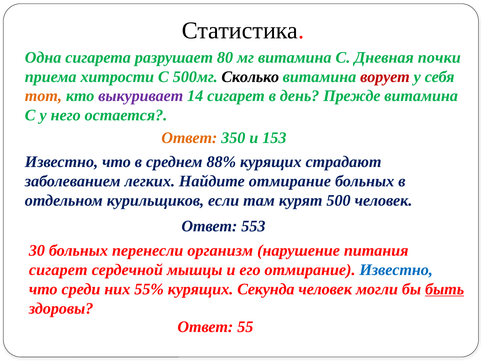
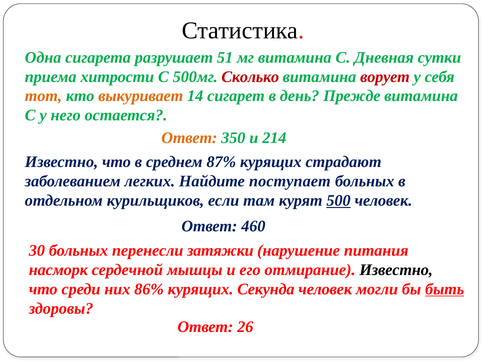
80: 80 -> 51
почки: почки -> сутки
Сколько colour: black -> red
выкуривает colour: purple -> orange
153: 153 -> 214
88%: 88% -> 87%
Найдите отмирание: отмирание -> поступает
500 underline: none -> present
553: 553 -> 460
организм: организм -> затяжки
сигарет at (58, 269): сигарет -> насморк
Известно at (396, 269) colour: blue -> black
55%: 55% -> 86%
55: 55 -> 26
